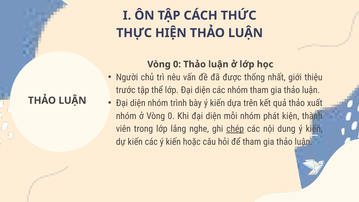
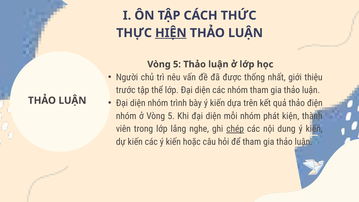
HIỆN underline: none -> present
0 at (177, 64): 0 -> 5
xuất: xuất -> điện
ở Vòng 0: 0 -> 5
